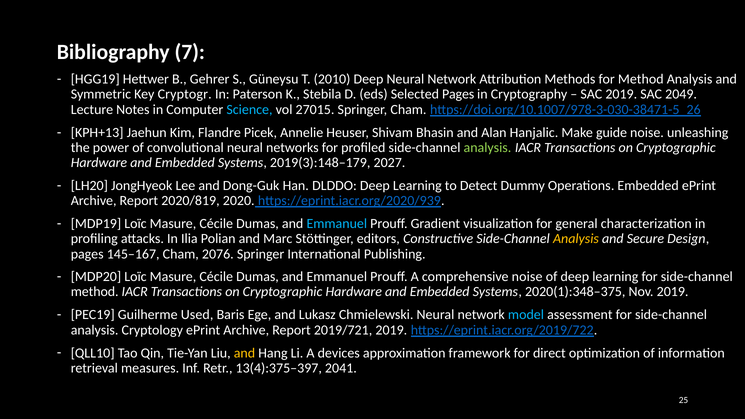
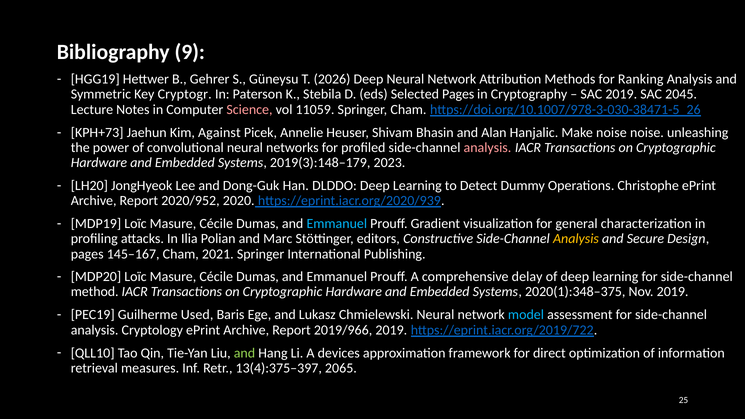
7: 7 -> 9
2010: 2010 -> 2026
for Method: Method -> Ranking
2049: 2049 -> 2045
Science colour: light blue -> pink
27015: 27015 -> 11059
KPH+13: KPH+13 -> KPH+73
Flandre: Flandre -> Against
Make guide: guide -> noise
analysis at (487, 148) colour: light green -> pink
2027: 2027 -> 2023
Operations Embedded: Embedded -> Christophe
2020/819: 2020/819 -> 2020/952
2076: 2076 -> 2021
comprehensive noise: noise -> delay
2019/721: 2019/721 -> 2019/966
and at (244, 353) colour: yellow -> light green
2041: 2041 -> 2065
